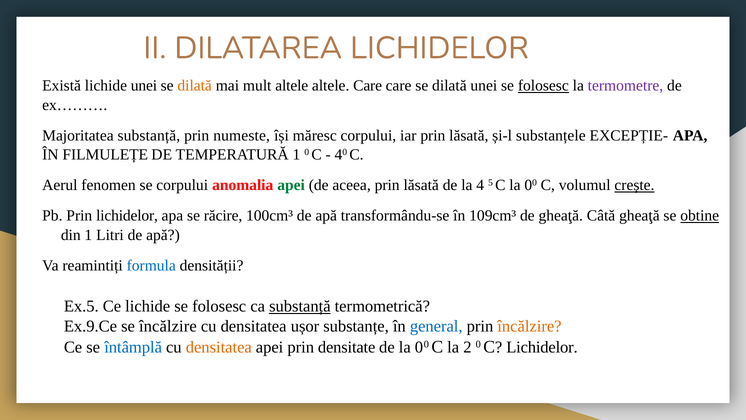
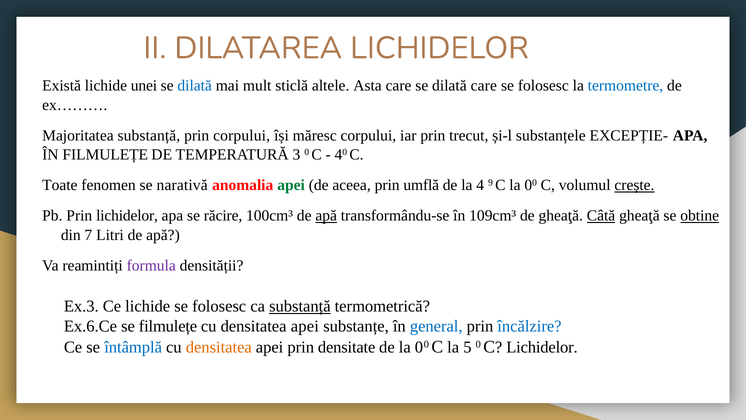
dilată at (195, 86) colour: orange -> blue
mult altele: altele -> sticlă
altele Care: Care -> Asta
dilată unei: unei -> care
folosesc at (543, 86) underline: present -> none
termometre colour: purple -> blue
prin numeste: numeste -> corpului
iar prin lăsată: lăsată -> trecut
TEMPERATURĂ 1: 1 -> 3
Aerul: Aerul -> Toate
se corpului: corpului -> narativă
aceea prin lăsată: lăsată -> umflă
5: 5 -> 9
apă at (326, 216) underline: none -> present
Câtă underline: none -> present
din 1: 1 -> 7
formula colour: blue -> purple
Ex.5: Ex.5 -> Ex.3
Ex.9.Ce: Ex.9.Ce -> Ex.6.Ce
se încălzire: încălzire -> filmulețe
ușor at (305, 326): ușor -> apei
încălzire at (529, 326) colour: orange -> blue
2: 2 -> 5
